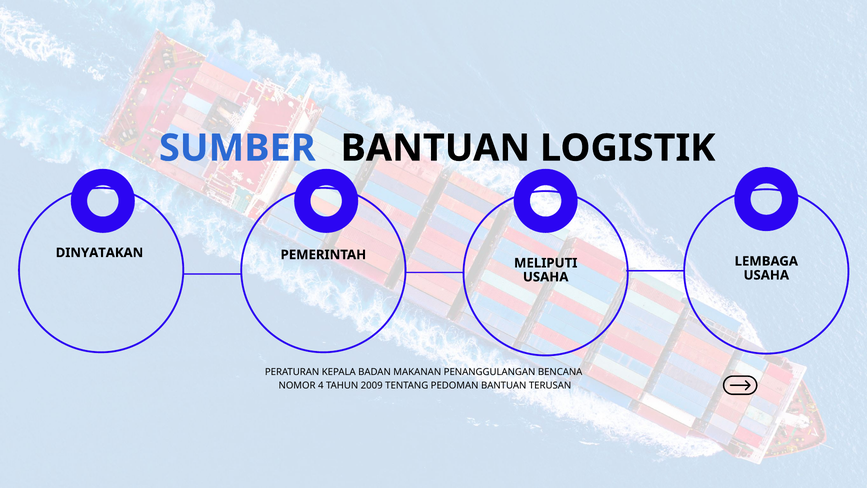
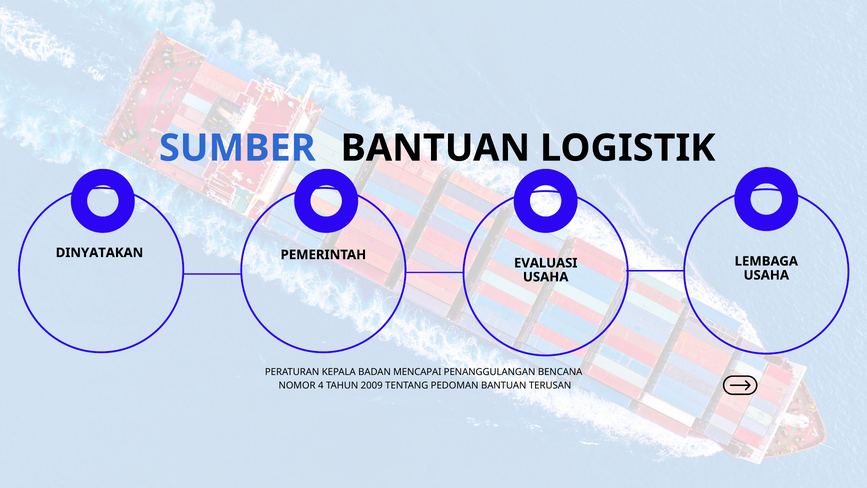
MELIPUTI: MELIPUTI -> EVALUASI
MAKANAN: MAKANAN -> MENCAPAI
